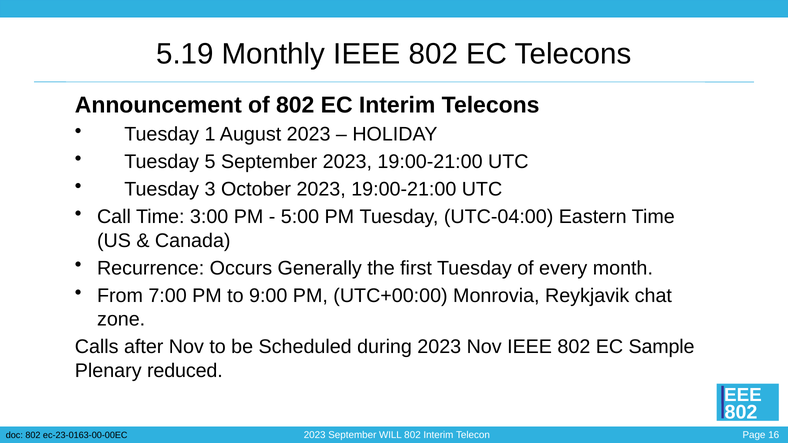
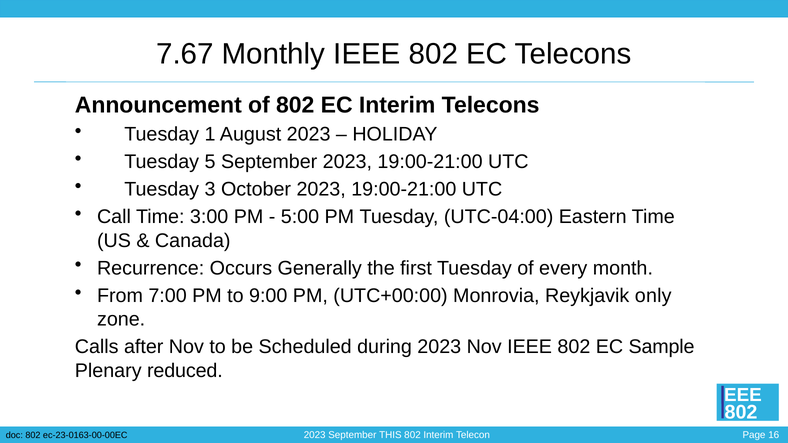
5.19: 5.19 -> 7.67
chat: chat -> only
WILL: WILL -> THIS
